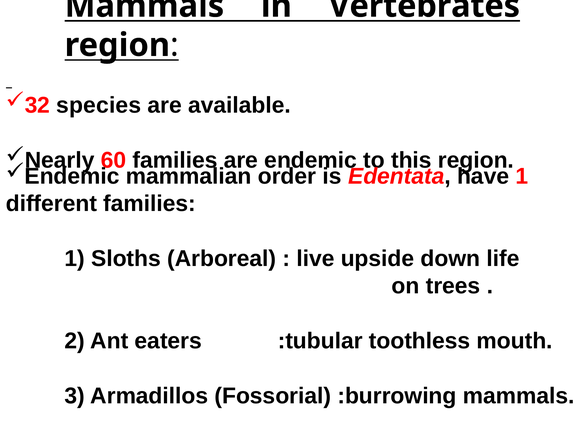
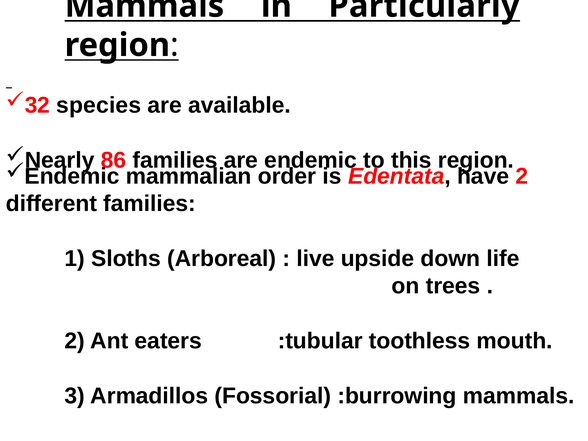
Vertebrates: Vertebrates -> Particularly
60: 60 -> 86
have 1: 1 -> 2
